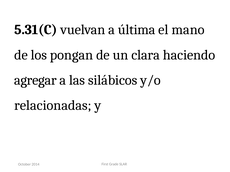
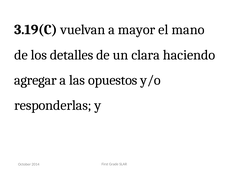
5.31(C: 5.31(C -> 3.19(C
última: última -> mayor
pongan: pongan -> detalles
silábicos: silábicos -> opuestos
relacionadas: relacionadas -> responderlas
